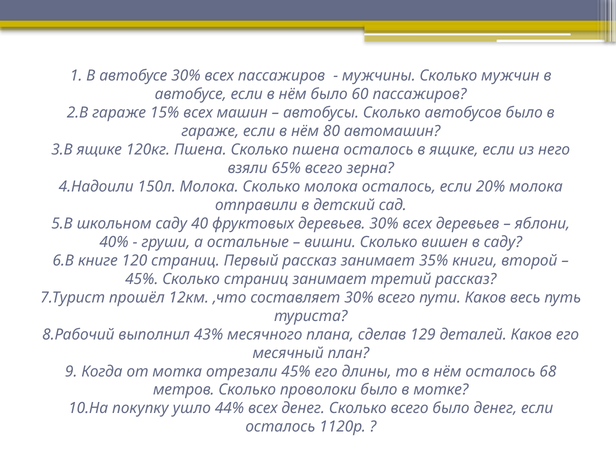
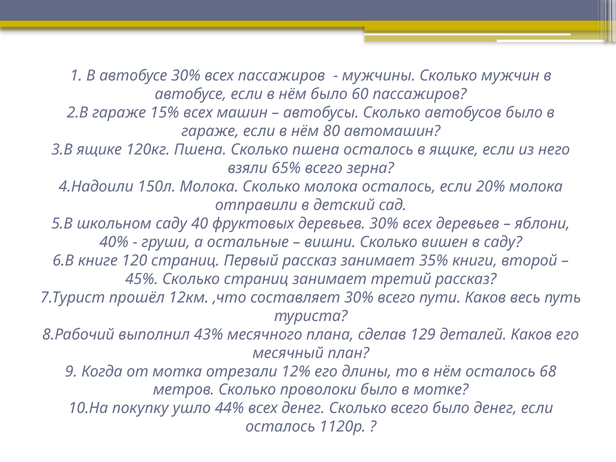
отрезали 45%: 45% -> 12%
